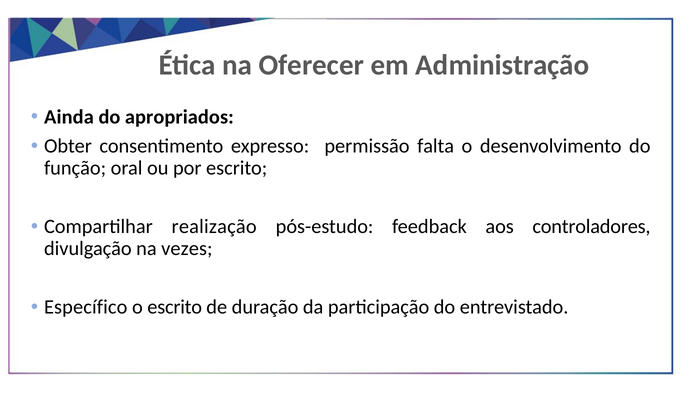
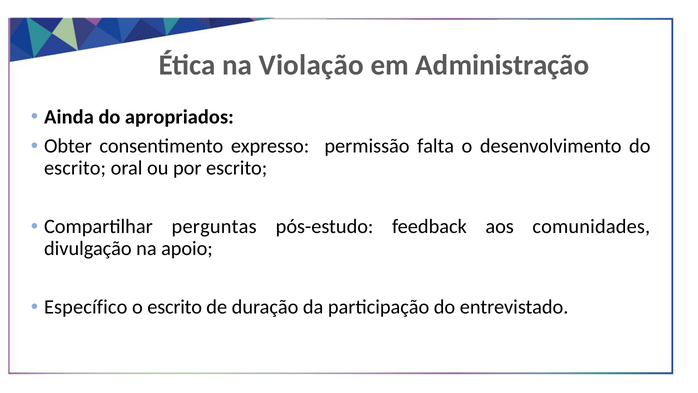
Oferecer: Oferecer -> Violação
função at (75, 168): função -> escrito
realização: realização -> perguntas
controladores: controladores -> comunidades
vezes: vezes -> apoio
